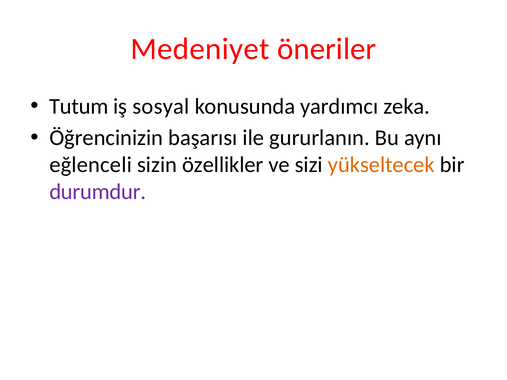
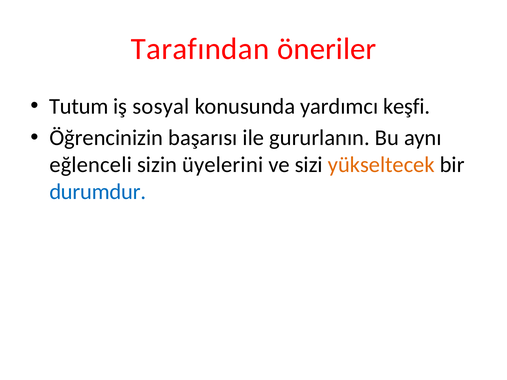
Medeniyet: Medeniyet -> Tarafından
zeka: zeka -> keşfi
özellikler: özellikler -> üyelerini
durumdur colour: purple -> blue
